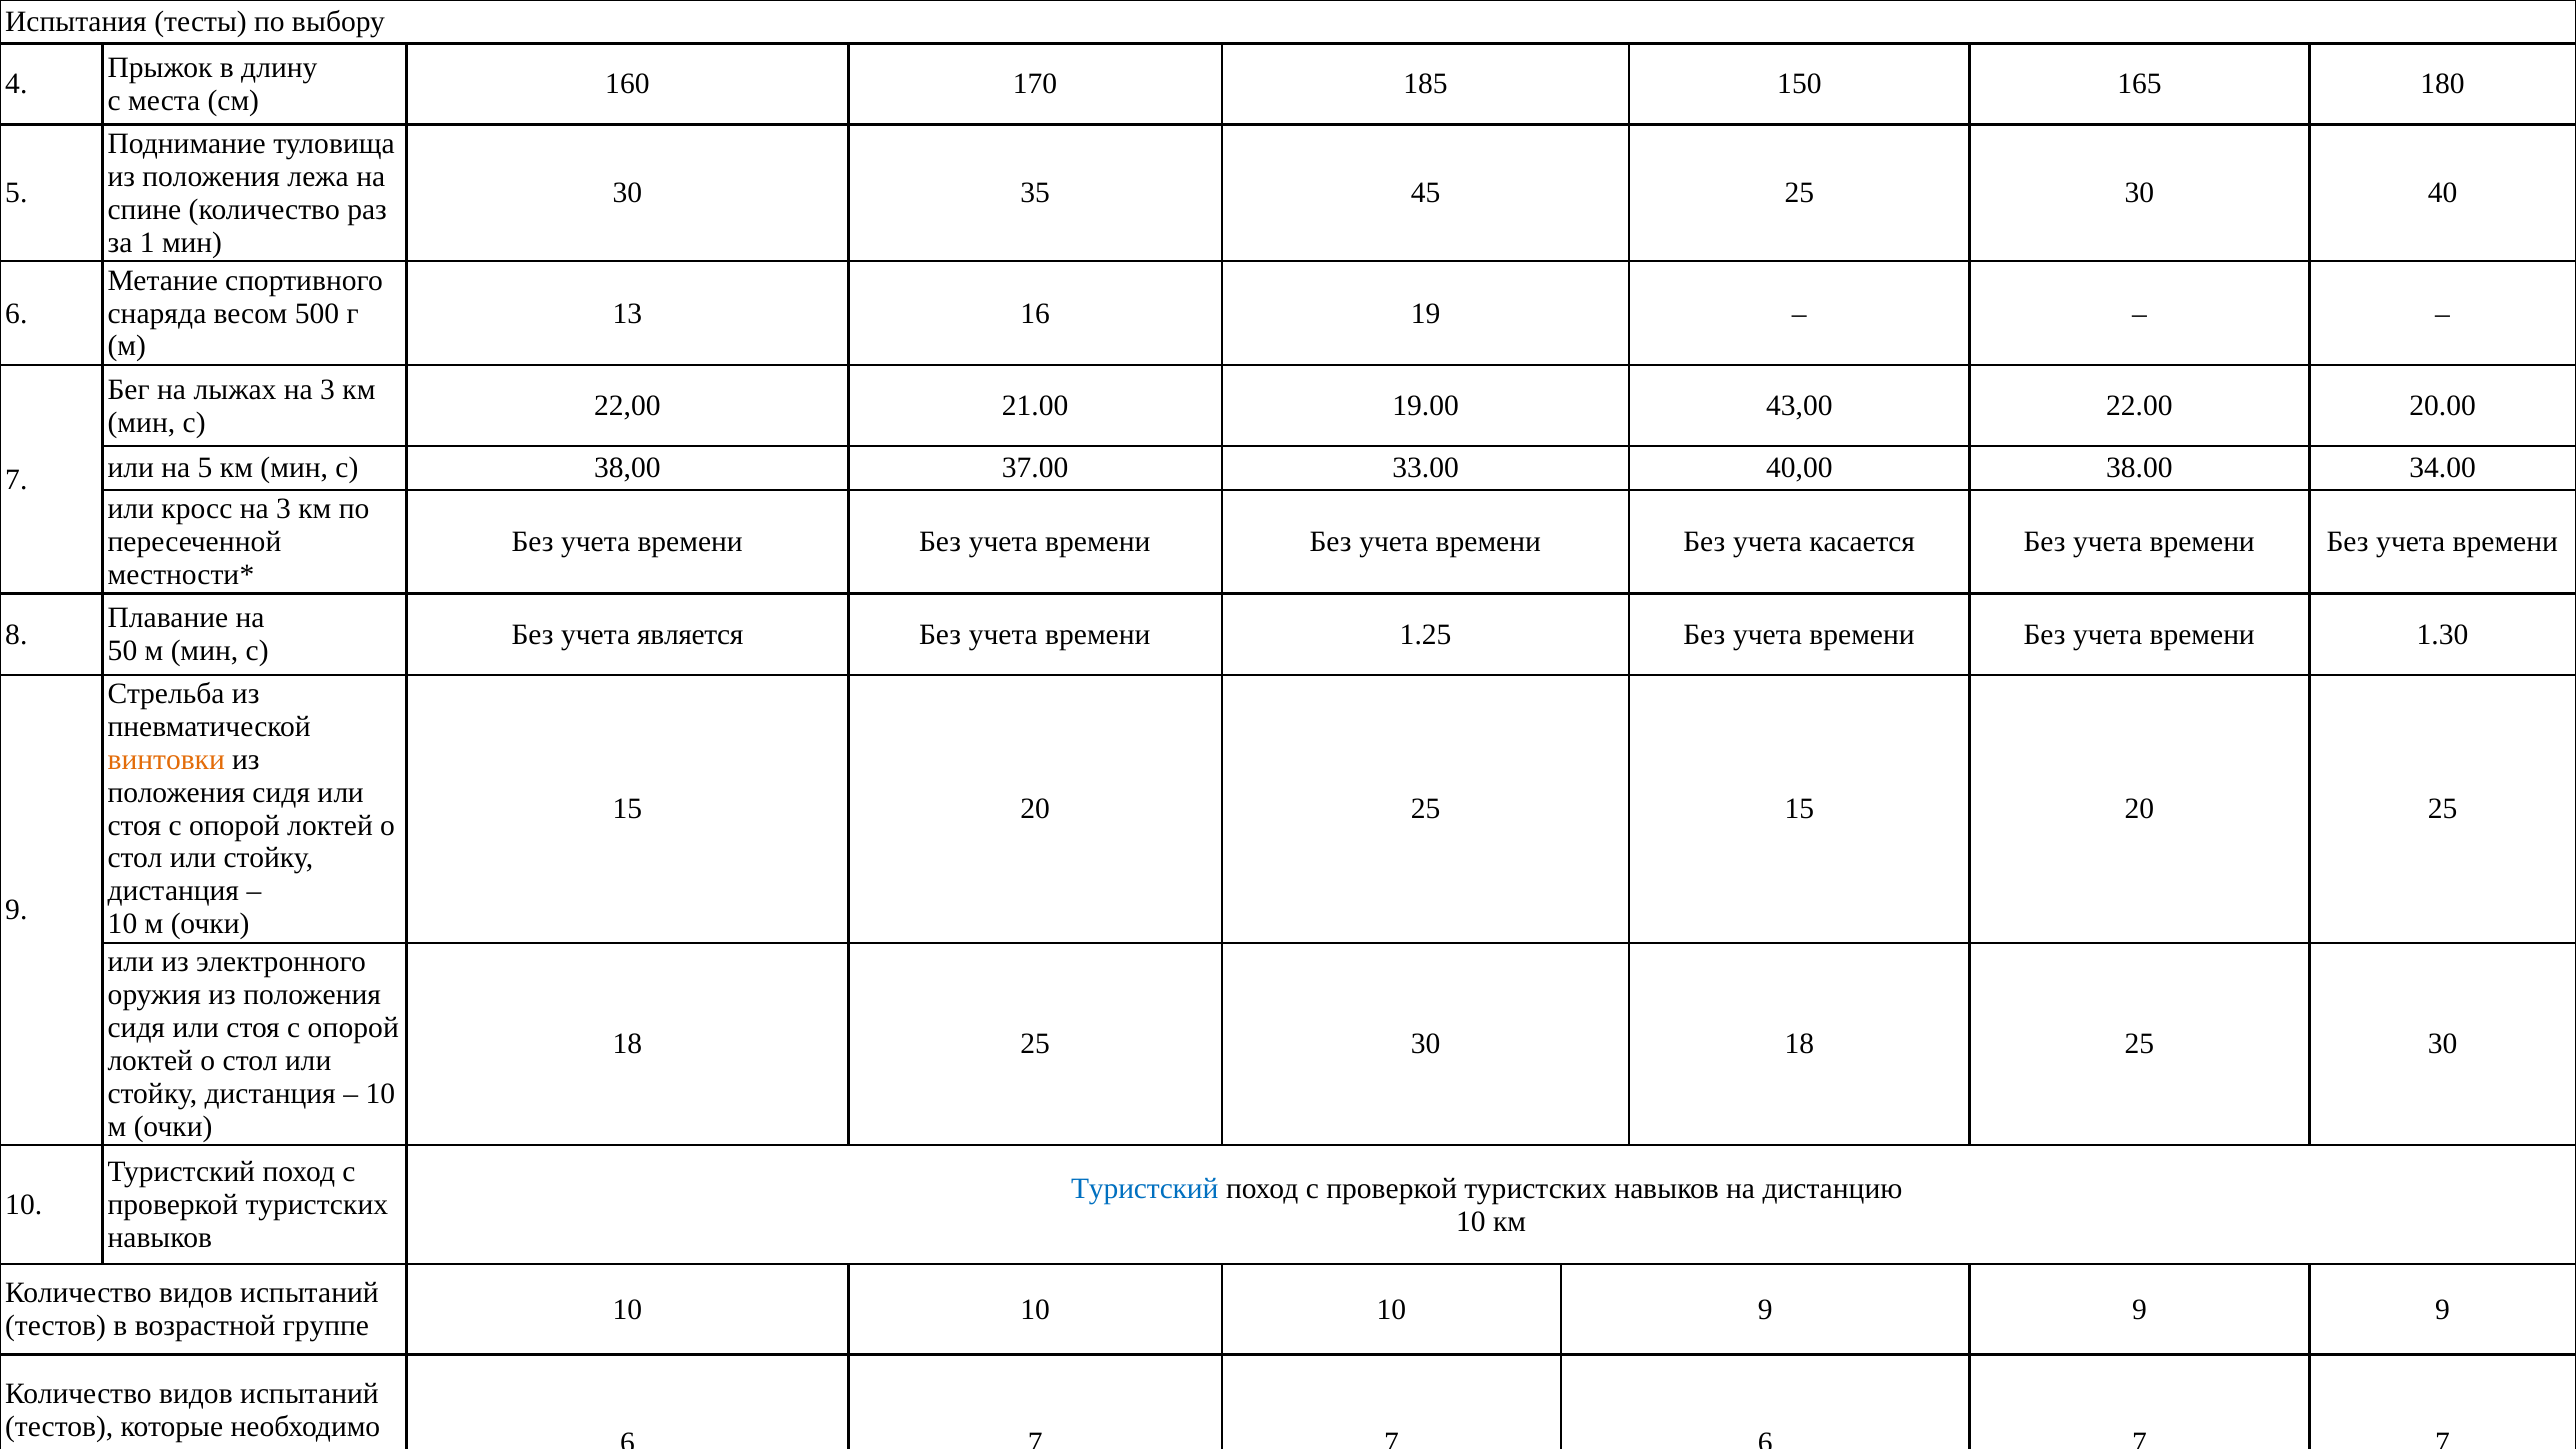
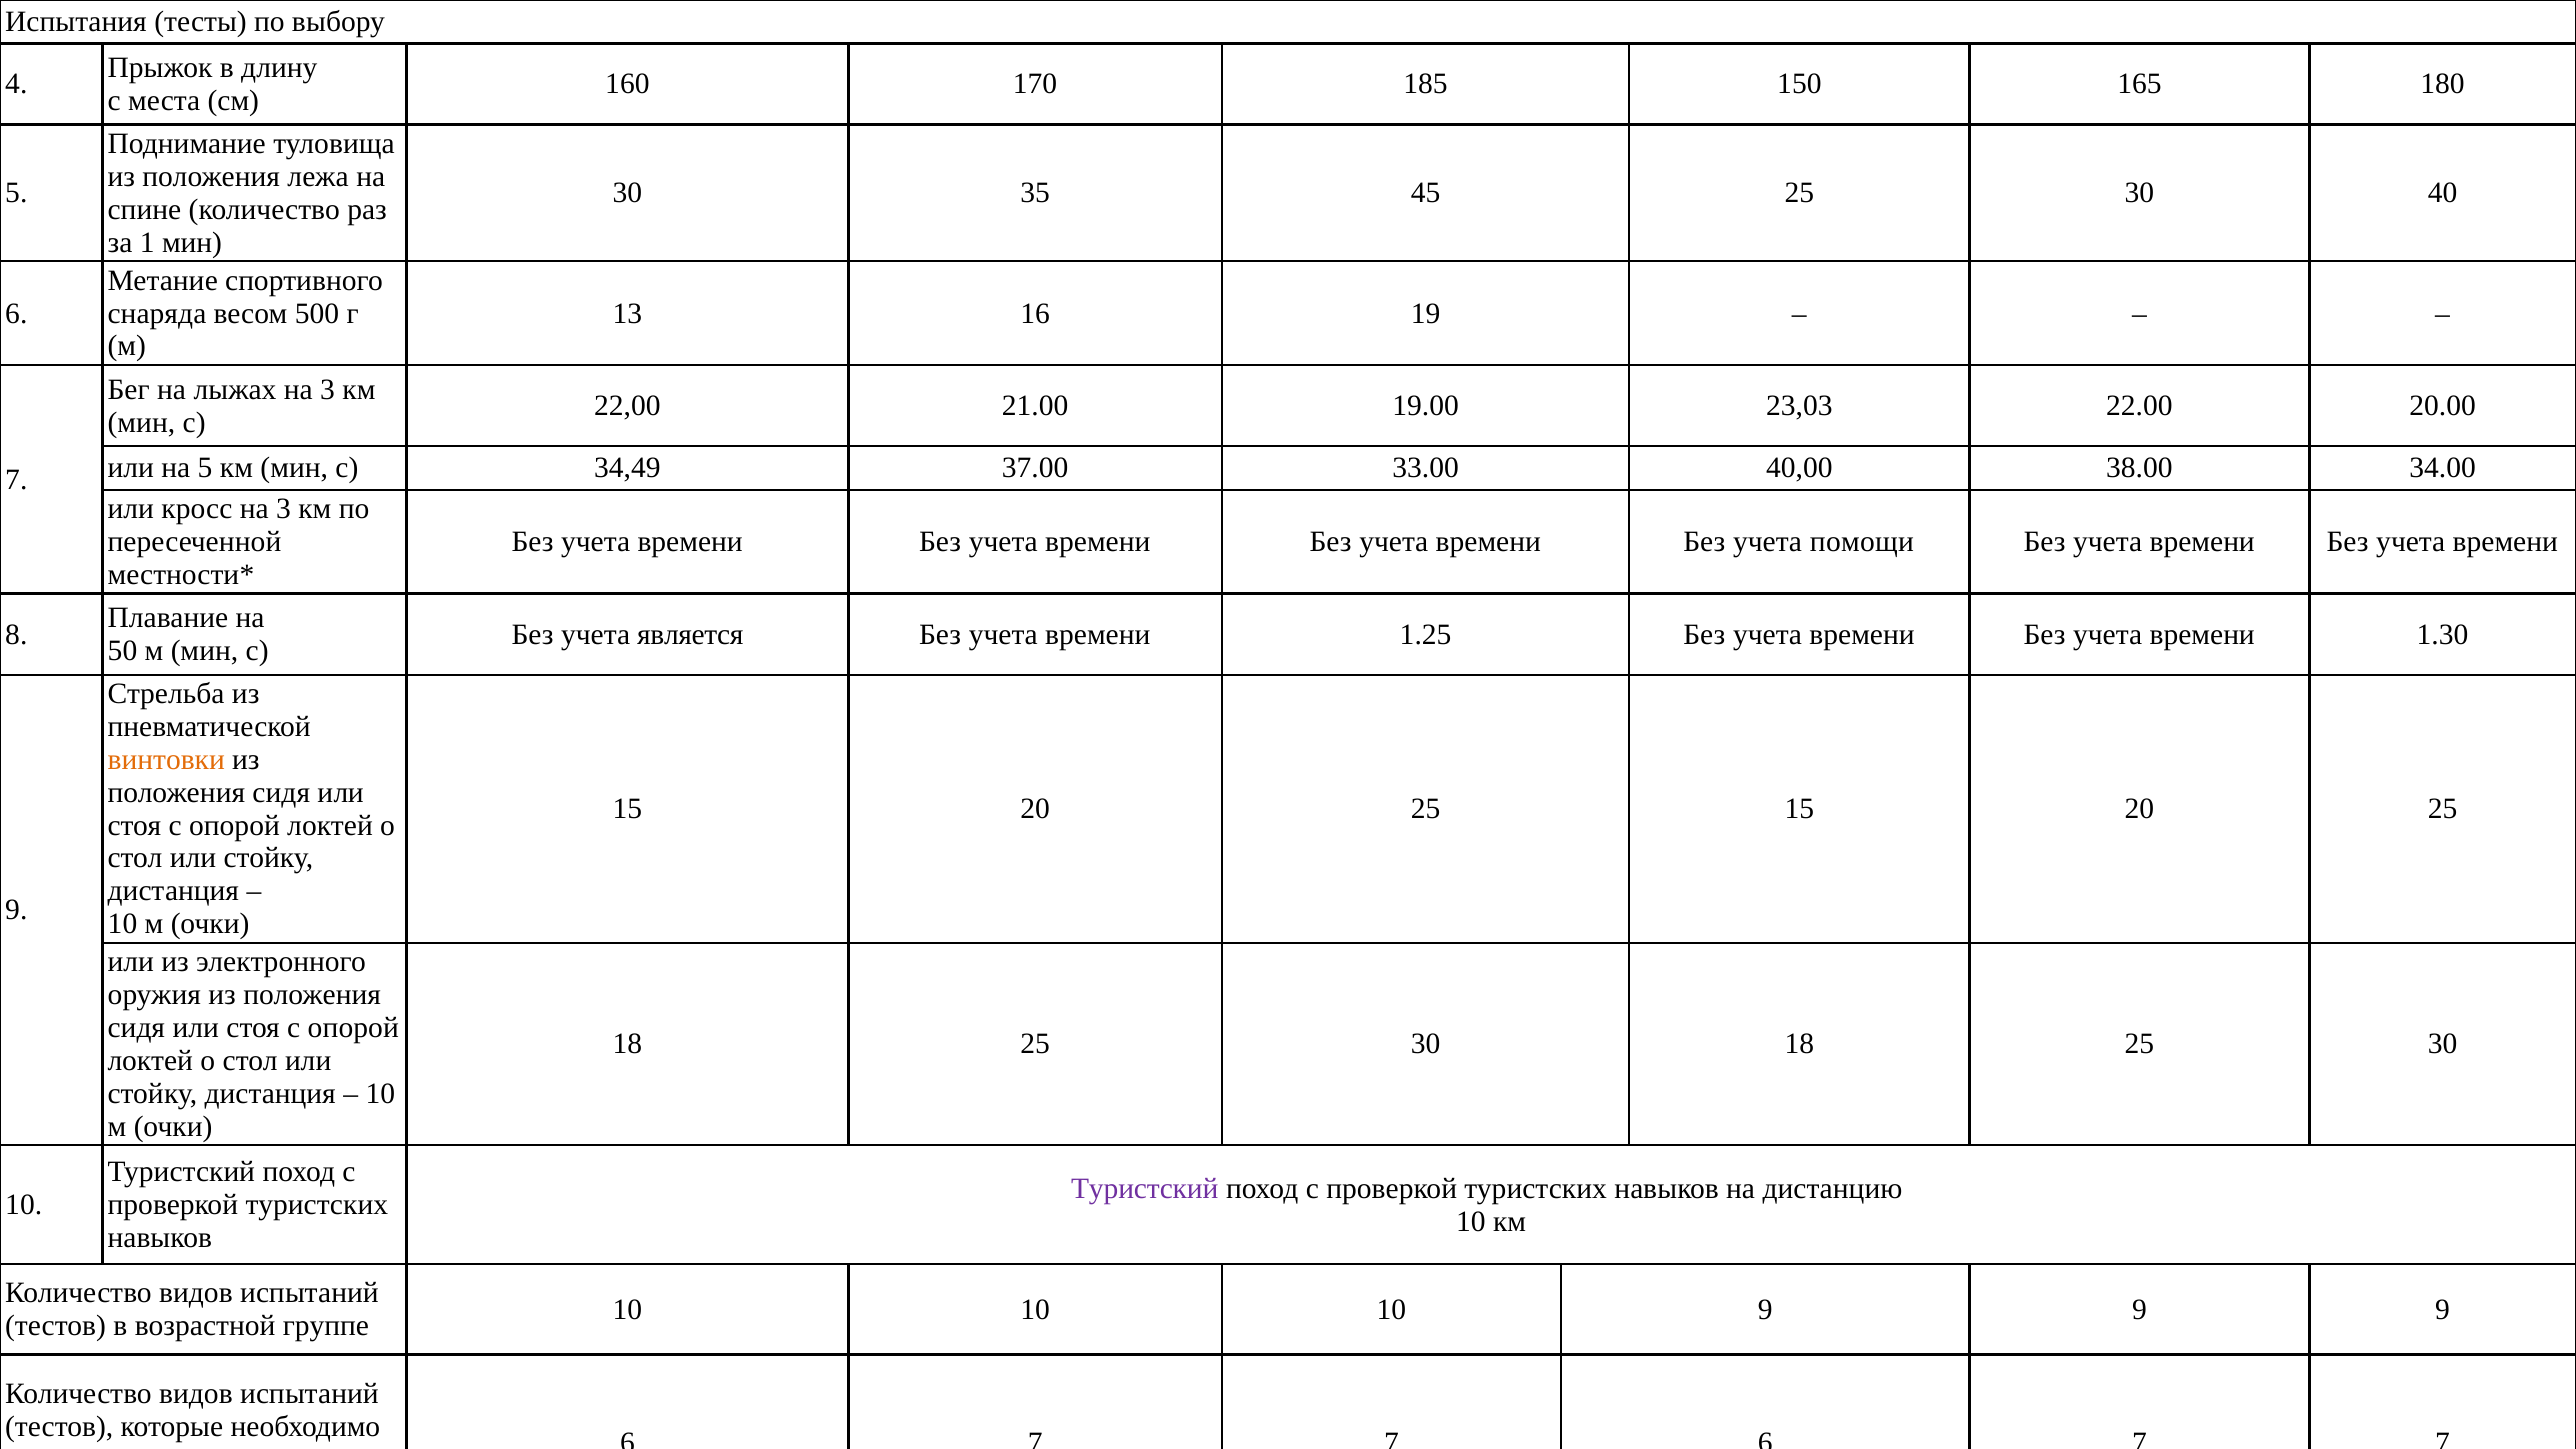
43,00: 43,00 -> 23,03
38,00: 38,00 -> 34,49
касается: касается -> помощи
Туристский at (1145, 1188) colour: blue -> purple
